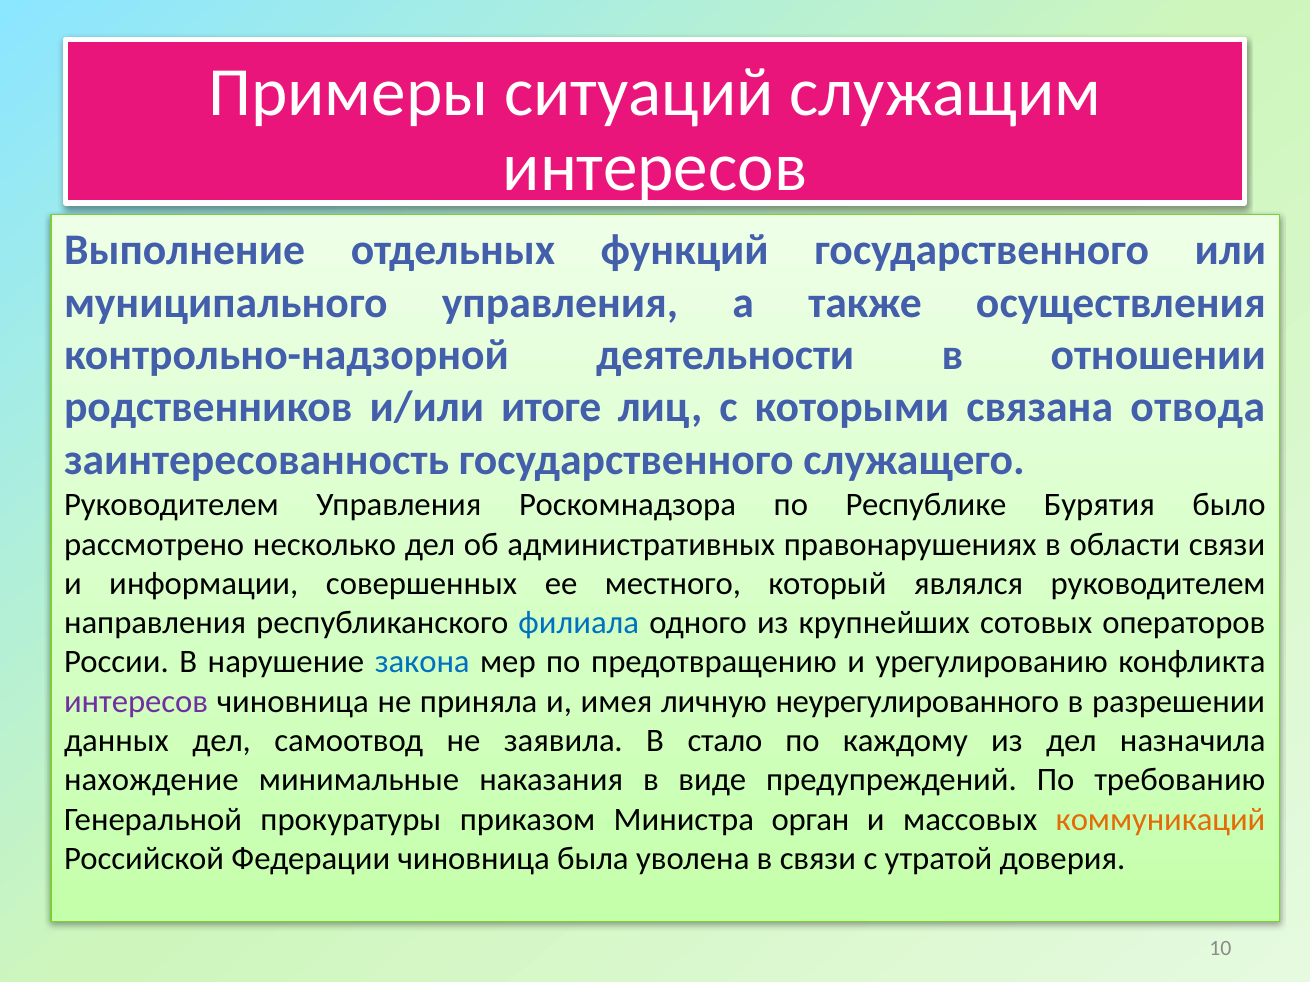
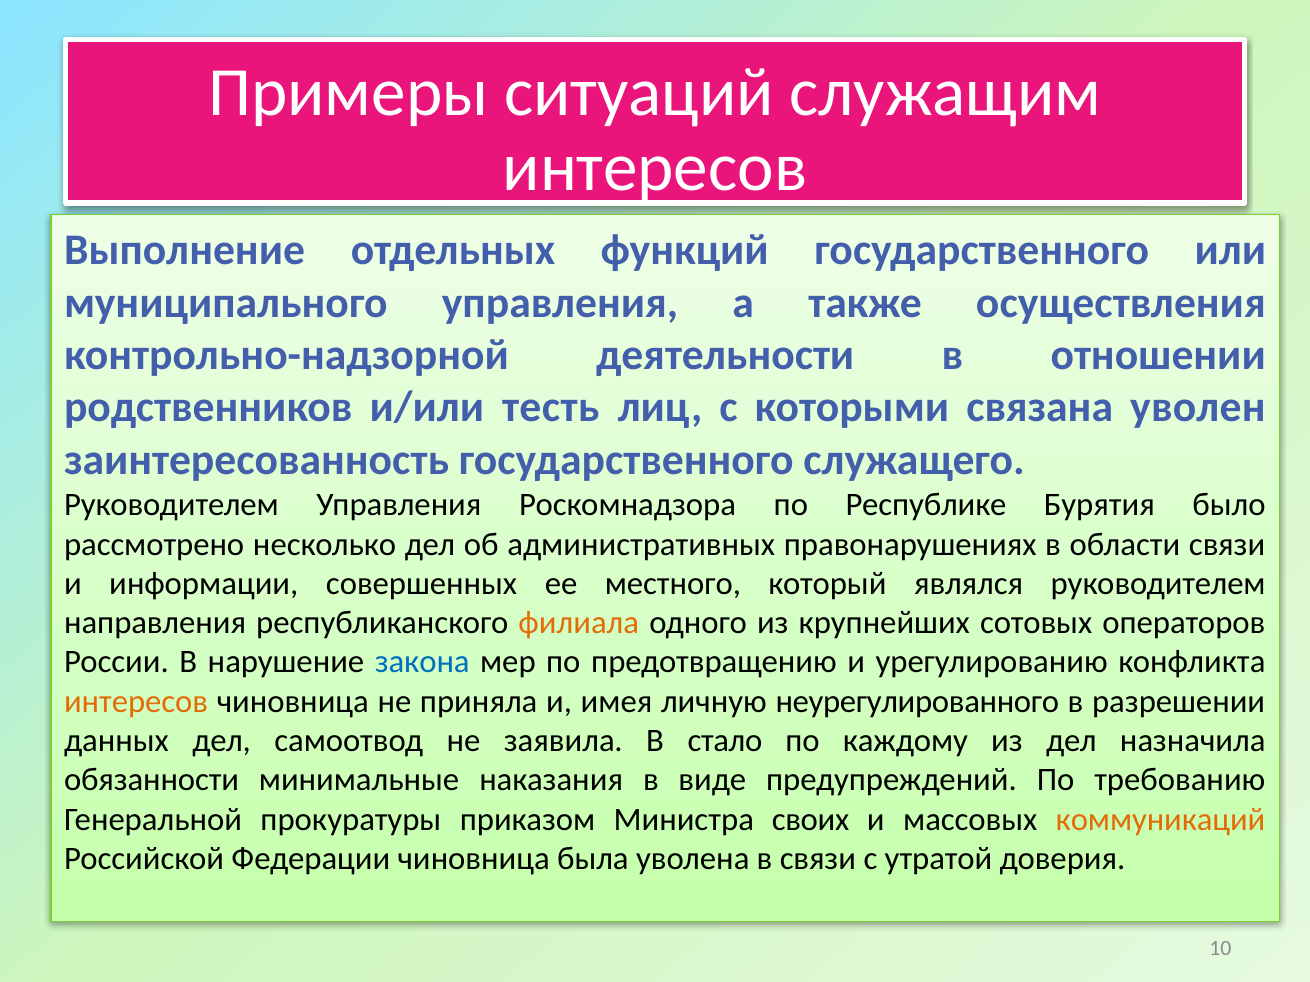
итоге: итоге -> тесть
отвода: отвода -> уволен
филиала colour: blue -> orange
интересов at (136, 702) colour: purple -> orange
нахождение: нахождение -> обязанности
орган: орган -> своих
